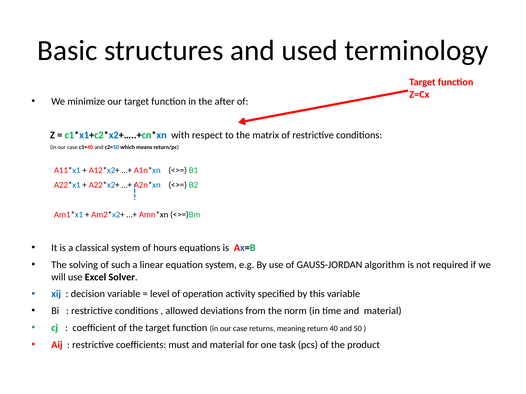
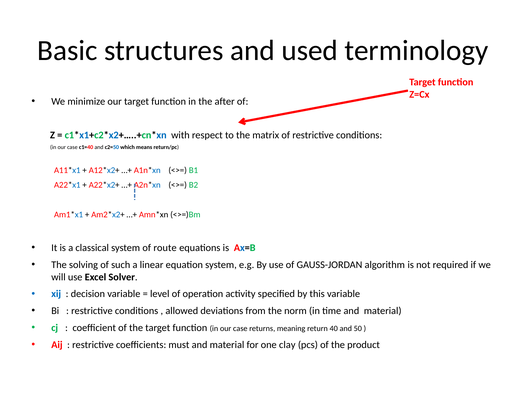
hours: hours -> route
task: task -> clay
